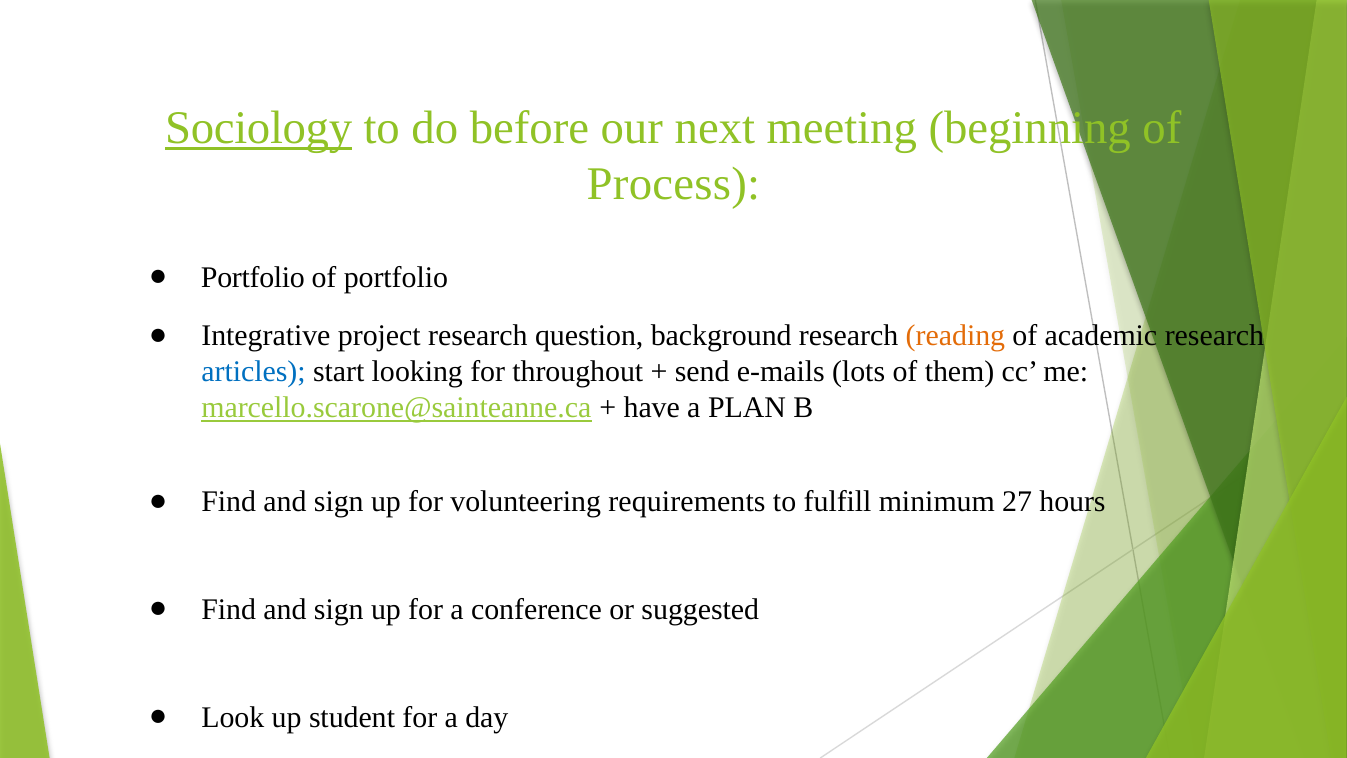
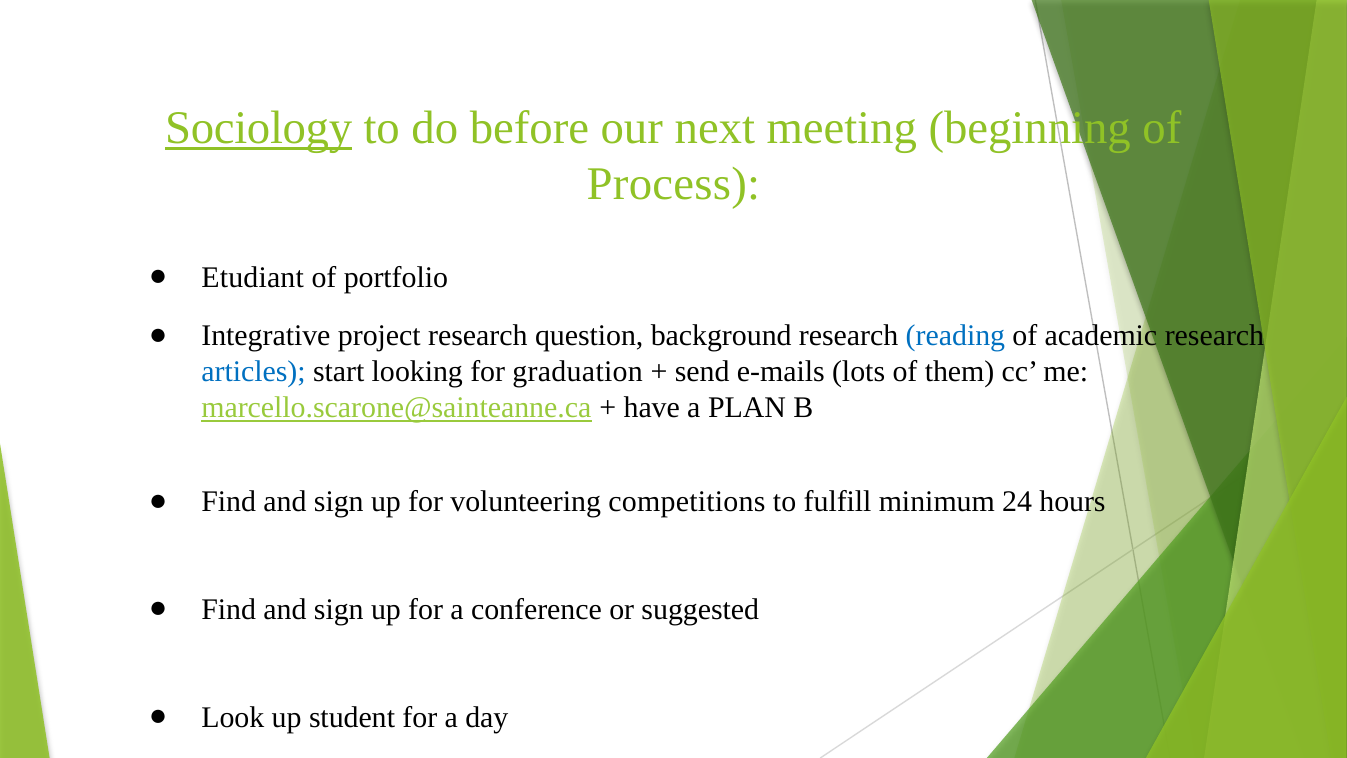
Portfolio at (253, 277): Portfolio -> Etudiant
reading colour: orange -> blue
throughout: throughout -> graduation
requirements: requirements -> competitions
27: 27 -> 24
